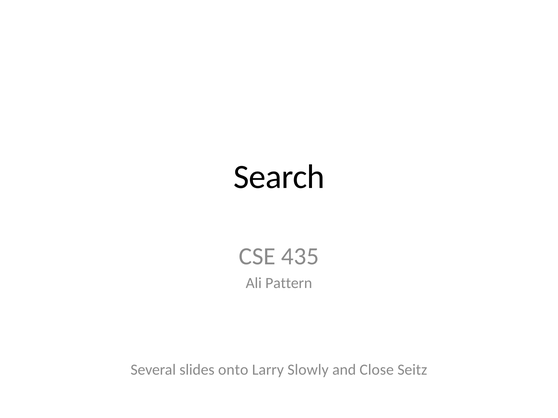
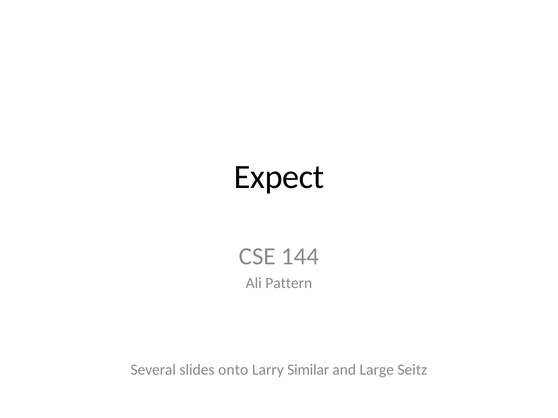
Search: Search -> Expect
435: 435 -> 144
Slowly: Slowly -> Similar
Close: Close -> Large
